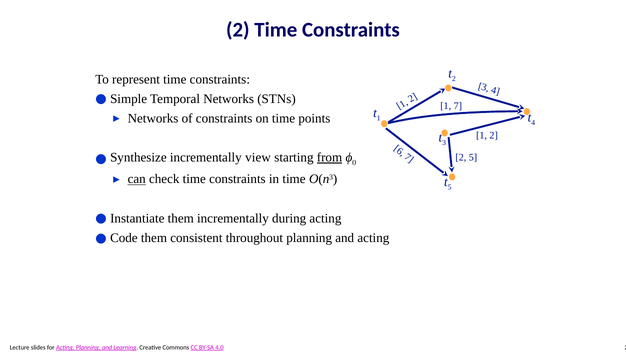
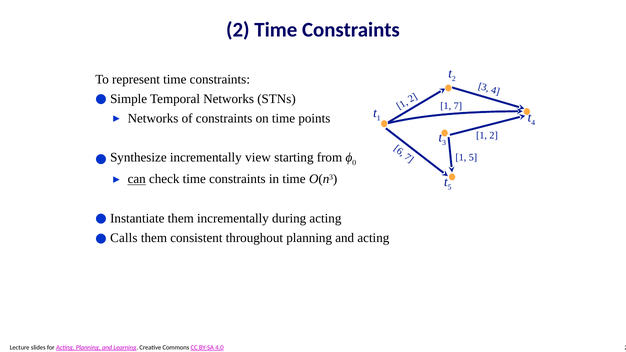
from underline: present -> none
2 at (461, 157): 2 -> 1
Code: Code -> Calls
